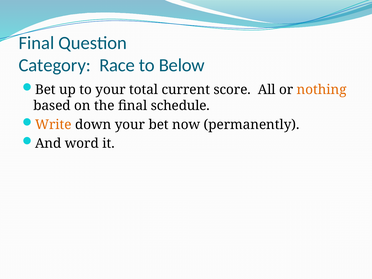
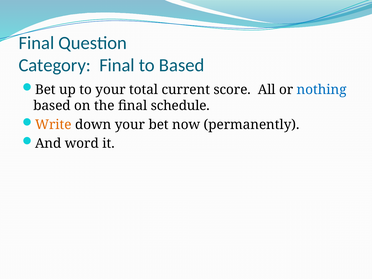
Category Race: Race -> Final
to Below: Below -> Based
nothing colour: orange -> blue
